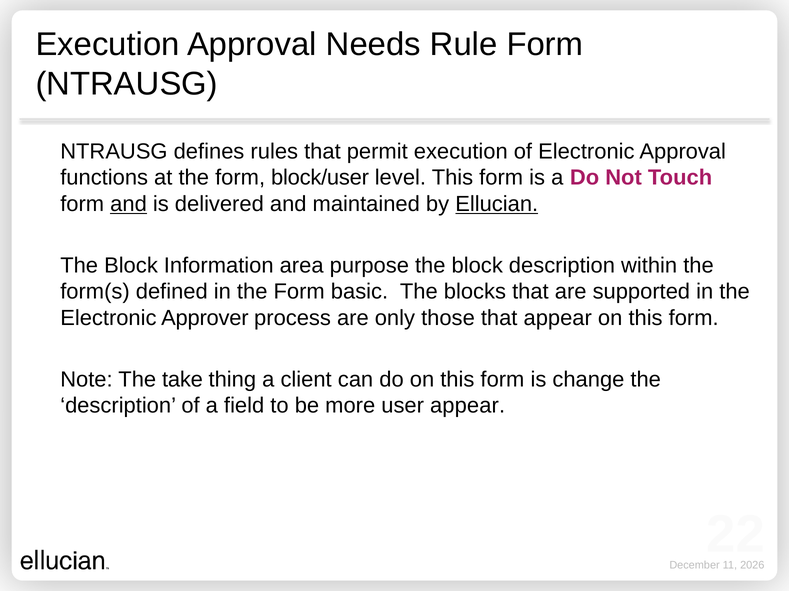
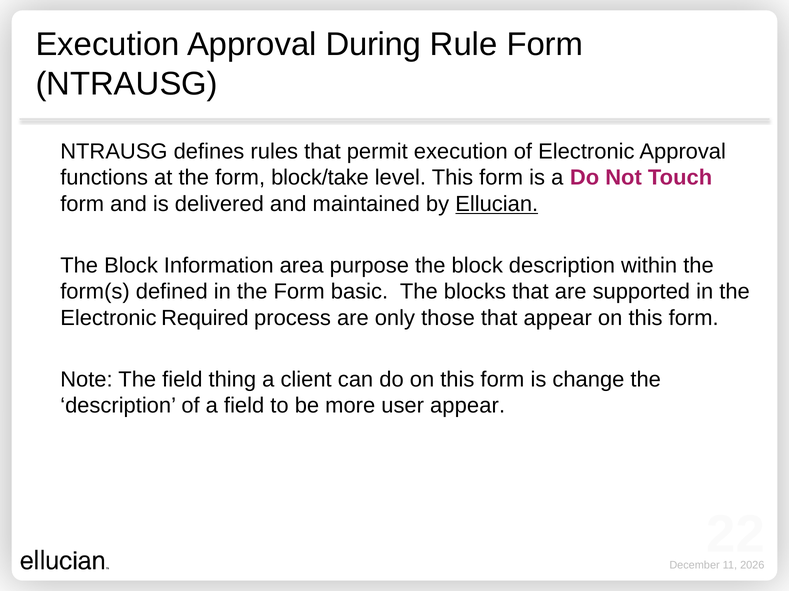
Needs: Needs -> During
block/user: block/user -> block/take
and at (129, 204) underline: present -> none
Approver: Approver -> Required
The take: take -> field
